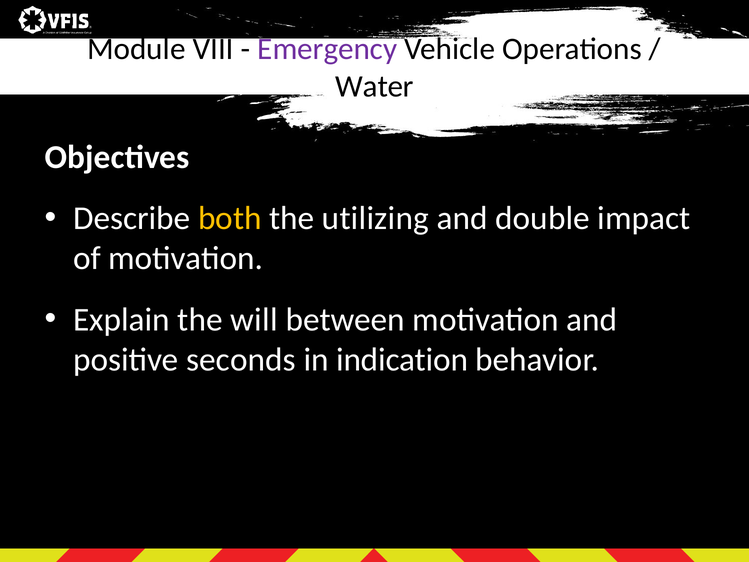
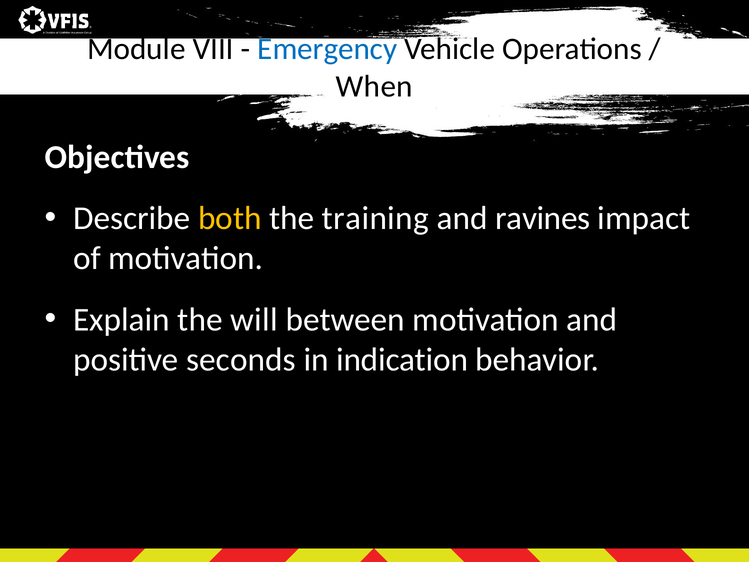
Emergency colour: purple -> blue
Water: Water -> When
utilizing: utilizing -> training
double: double -> ravines
